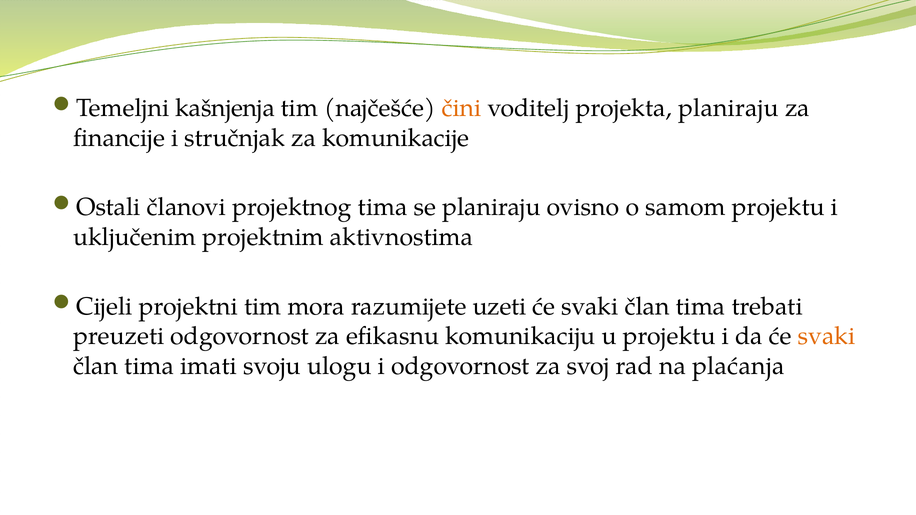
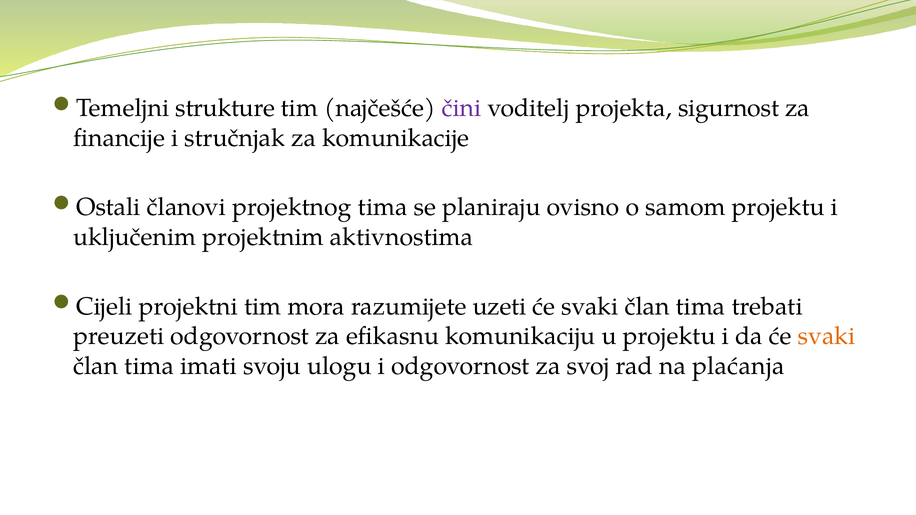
kašnjenja: kašnjenja -> strukture
čini colour: orange -> purple
projekta planiraju: planiraju -> sigurnost
